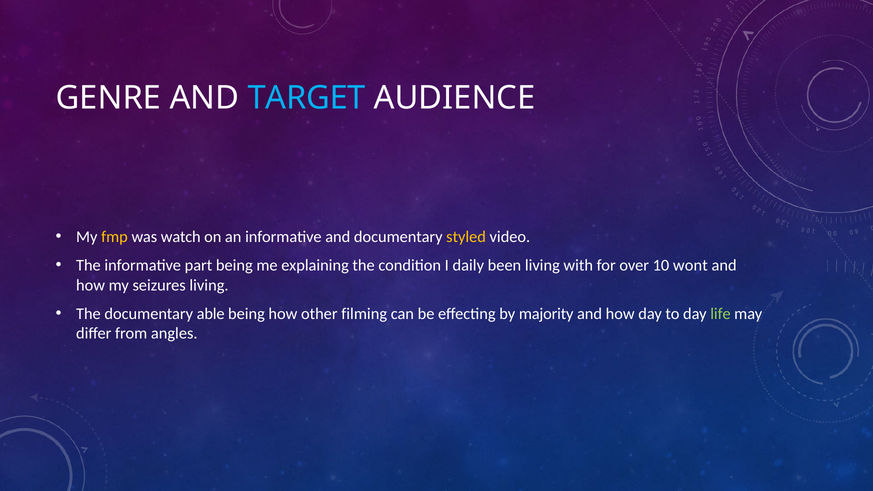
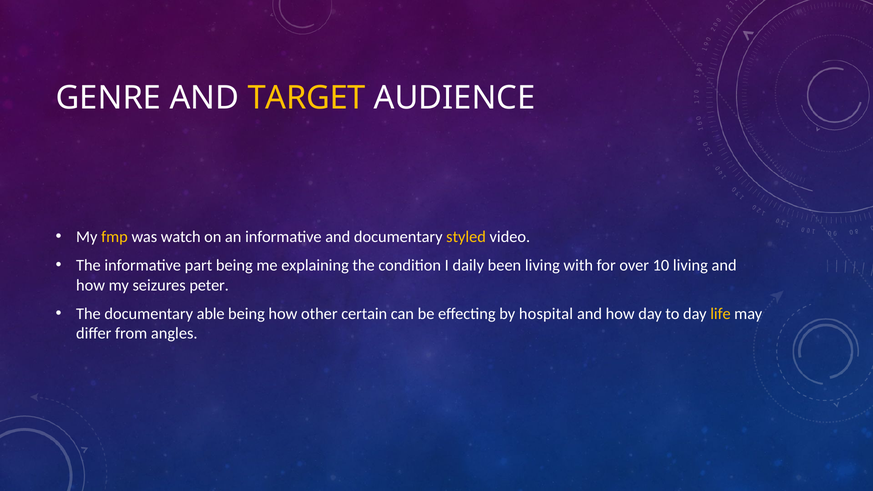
TARGET colour: light blue -> yellow
10 wont: wont -> living
seizures living: living -> peter
filming: filming -> certain
majority: majority -> hospital
life colour: light green -> yellow
